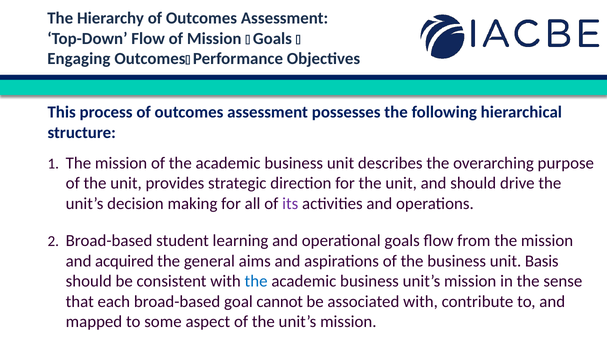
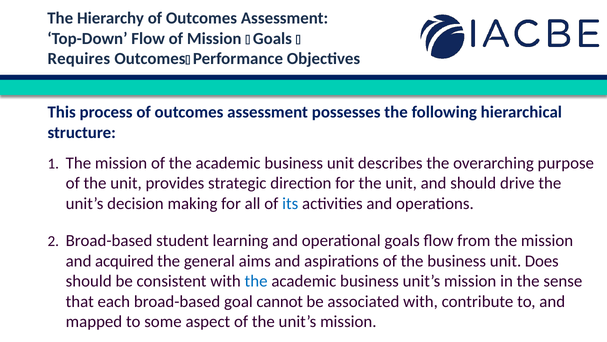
Engaging: Engaging -> Requires
its colour: purple -> blue
Basis: Basis -> Does
